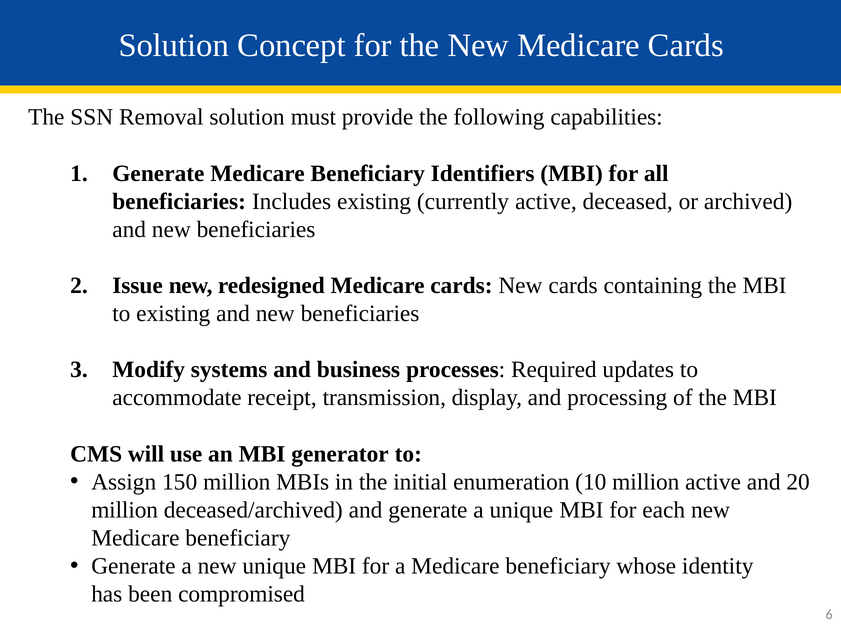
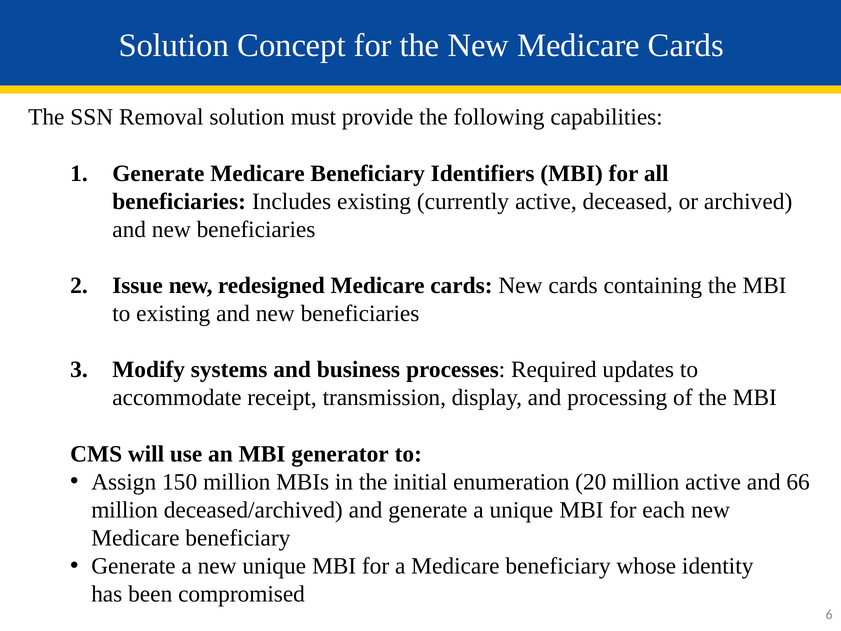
10: 10 -> 20
20: 20 -> 66
